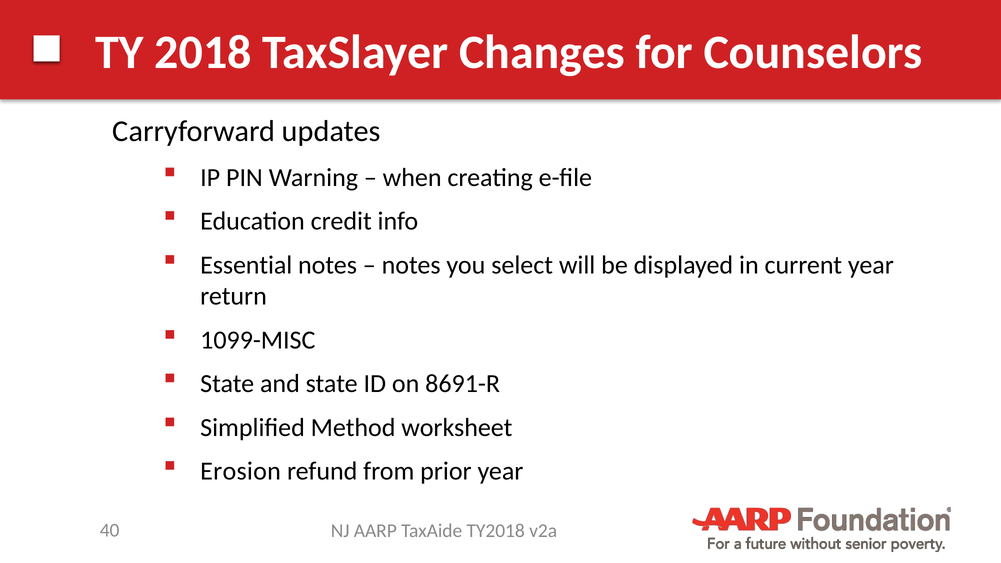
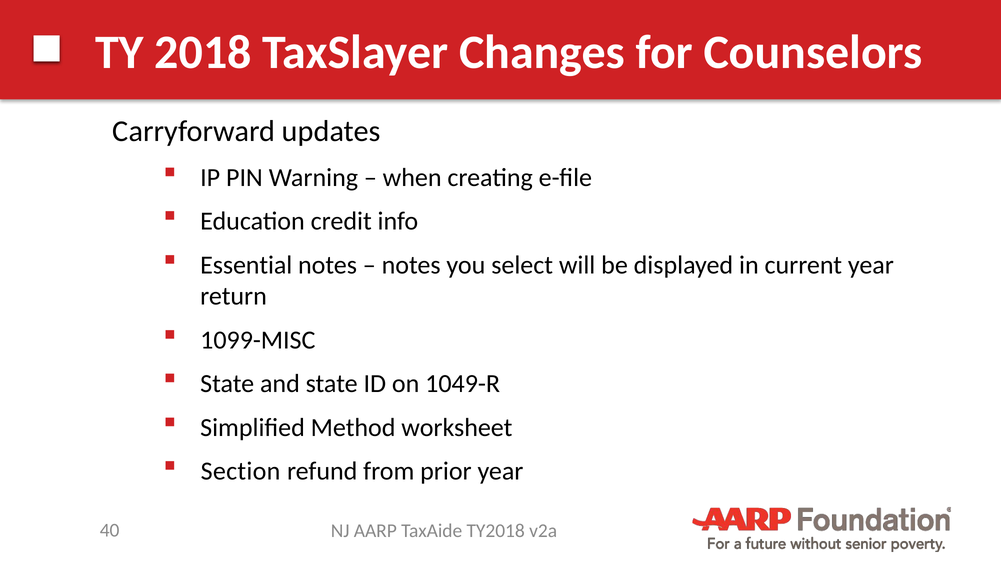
8691-R: 8691-R -> 1049-R
Erosion: Erosion -> Section
